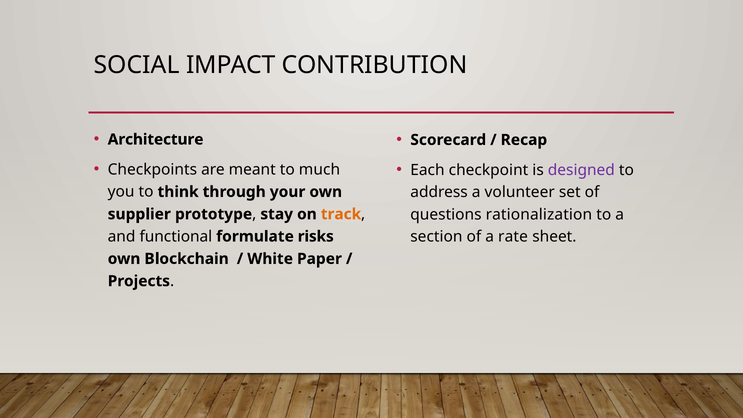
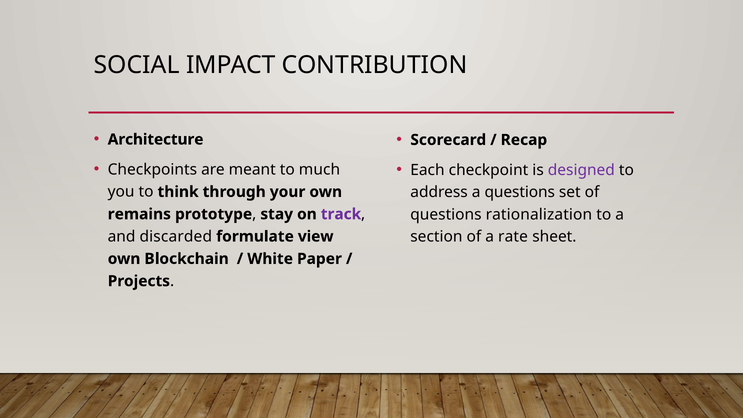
a volunteer: volunteer -> questions
supplier: supplier -> remains
track colour: orange -> purple
functional: functional -> discarded
risks: risks -> view
